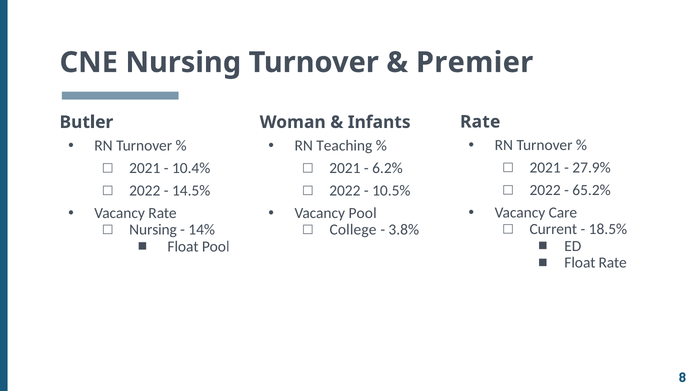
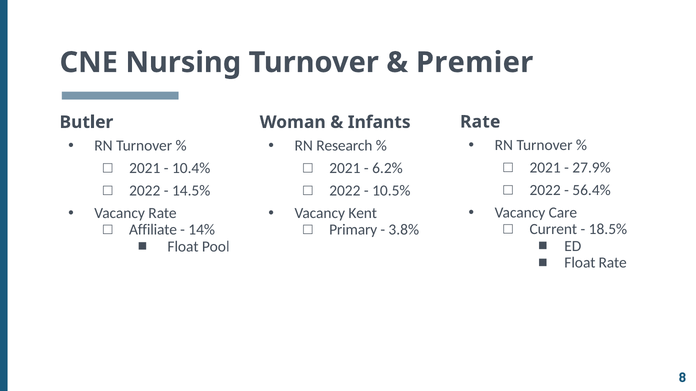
Teaching: Teaching -> Research
65.2%: 65.2% -> 56.4%
Vacancy Pool: Pool -> Kent
Nursing at (153, 230): Nursing -> Affiliate
College: College -> Primary
